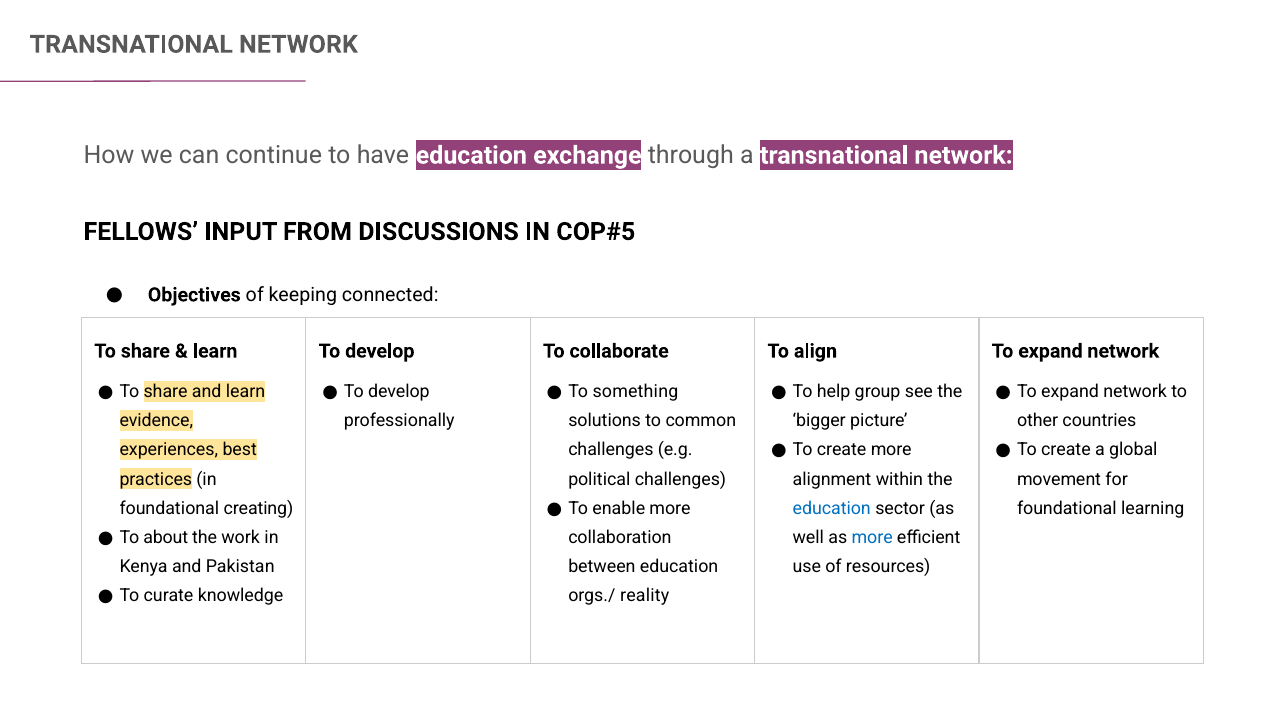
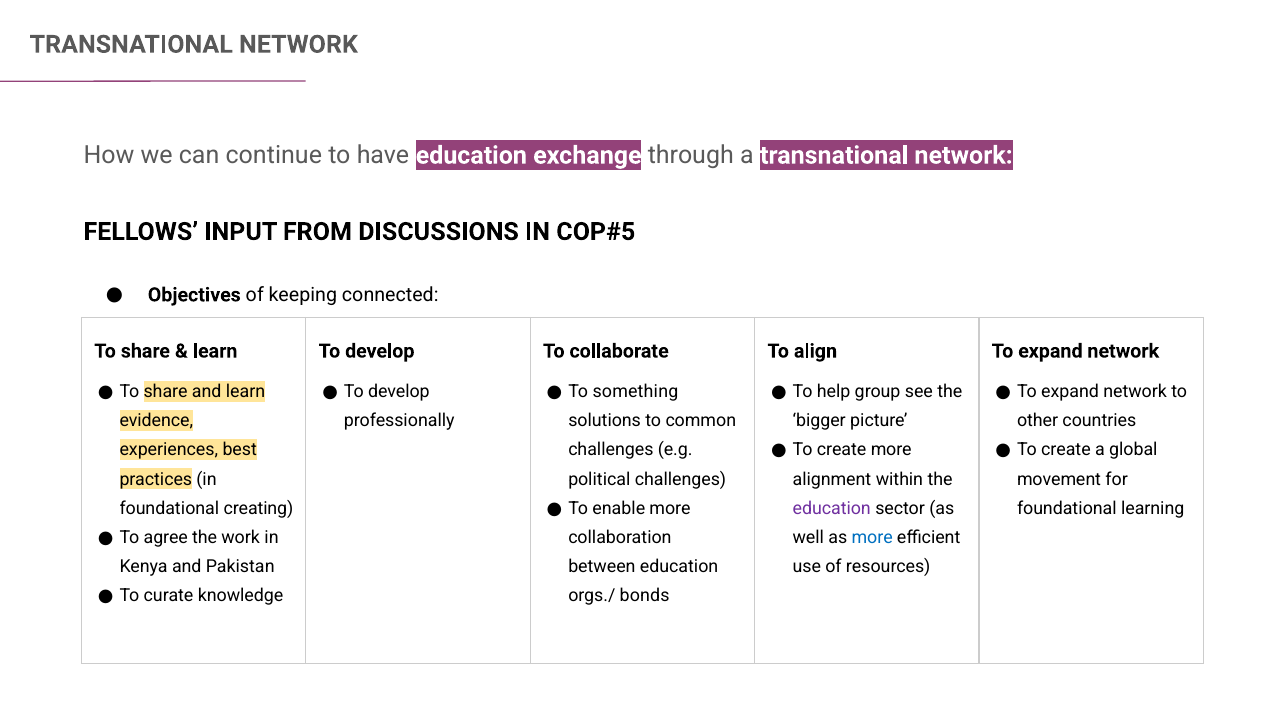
education at (832, 508) colour: blue -> purple
about: about -> agree
reality: reality -> bonds
